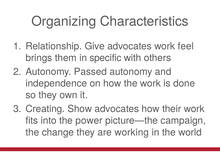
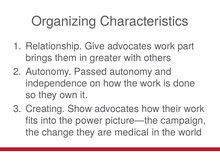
feel: feel -> part
specific: specific -> greater
working: working -> medical
